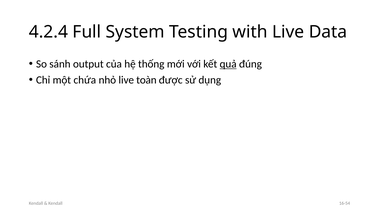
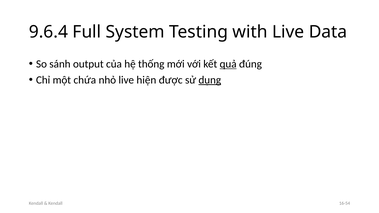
4.2.4: 4.2.4 -> 9.6.4
toàn: toàn -> hiện
dụng underline: none -> present
